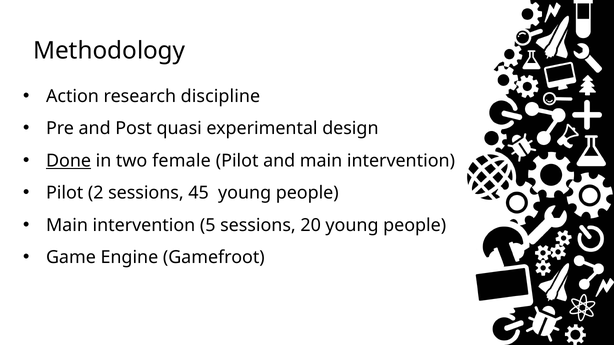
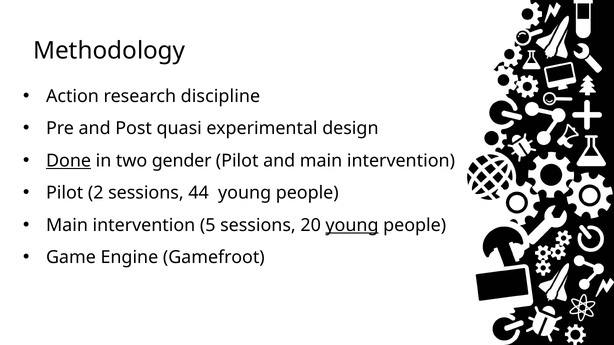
female: female -> gender
45: 45 -> 44
young at (352, 225) underline: none -> present
